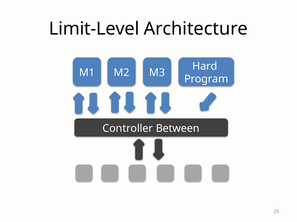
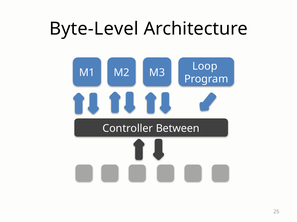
Limit-Level: Limit-Level -> Byte-Level
Hard: Hard -> Loop
